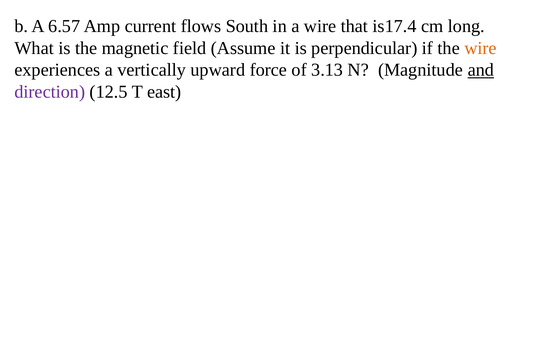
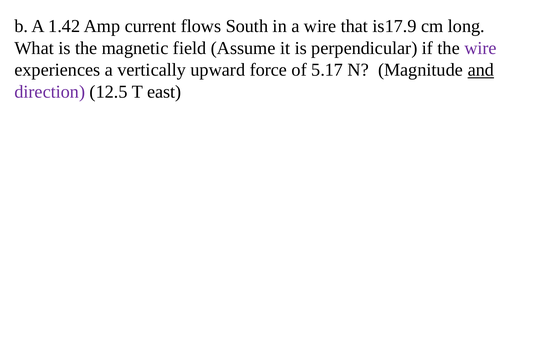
6.57: 6.57 -> 1.42
is17.4: is17.4 -> is17.9
wire at (481, 48) colour: orange -> purple
3.13: 3.13 -> 5.17
